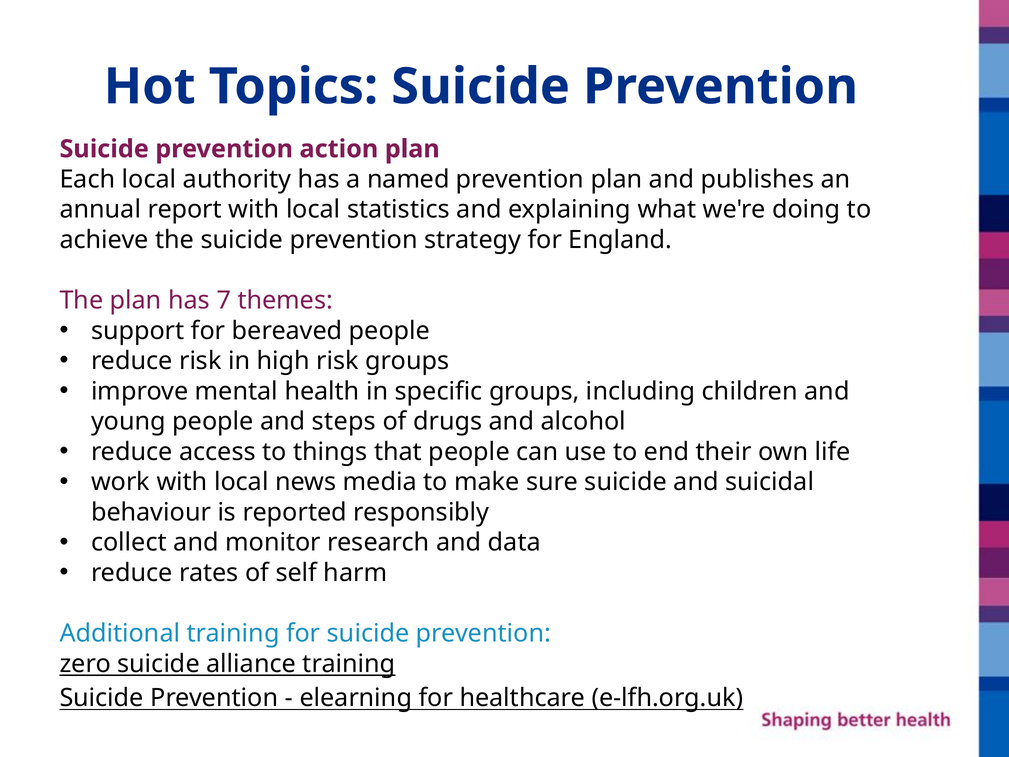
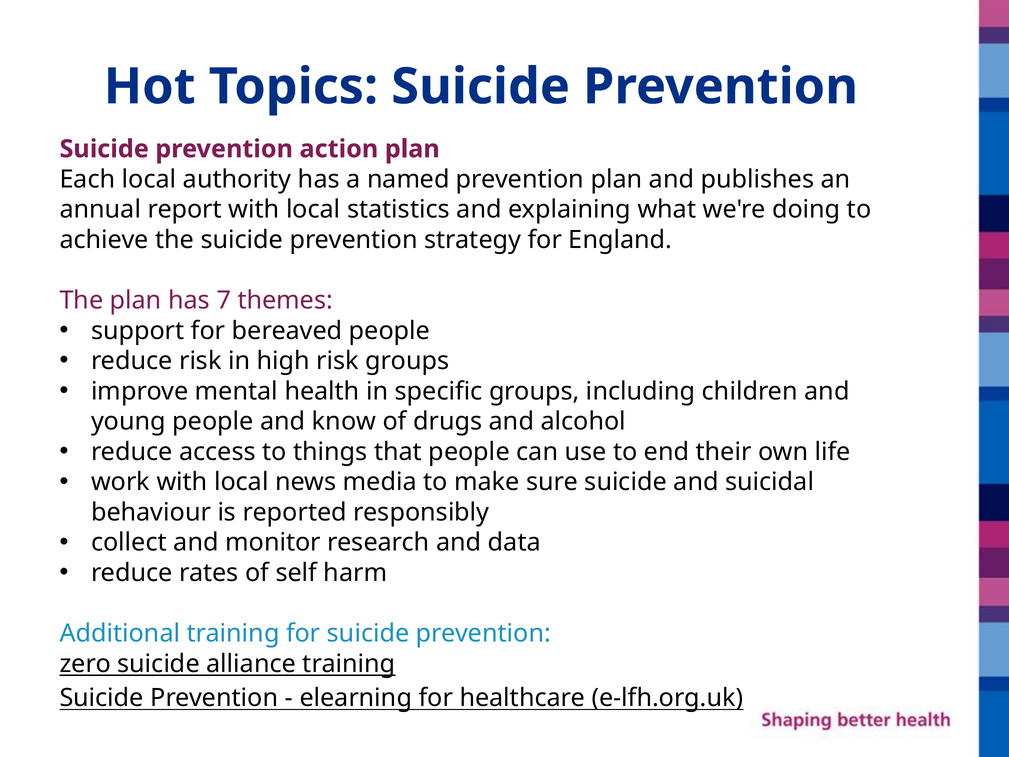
steps: steps -> know
